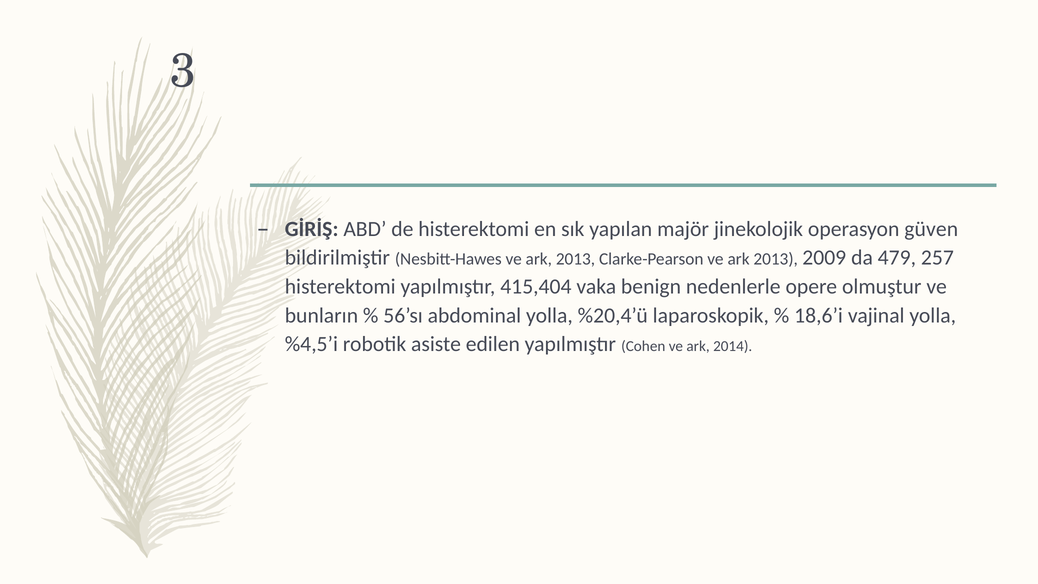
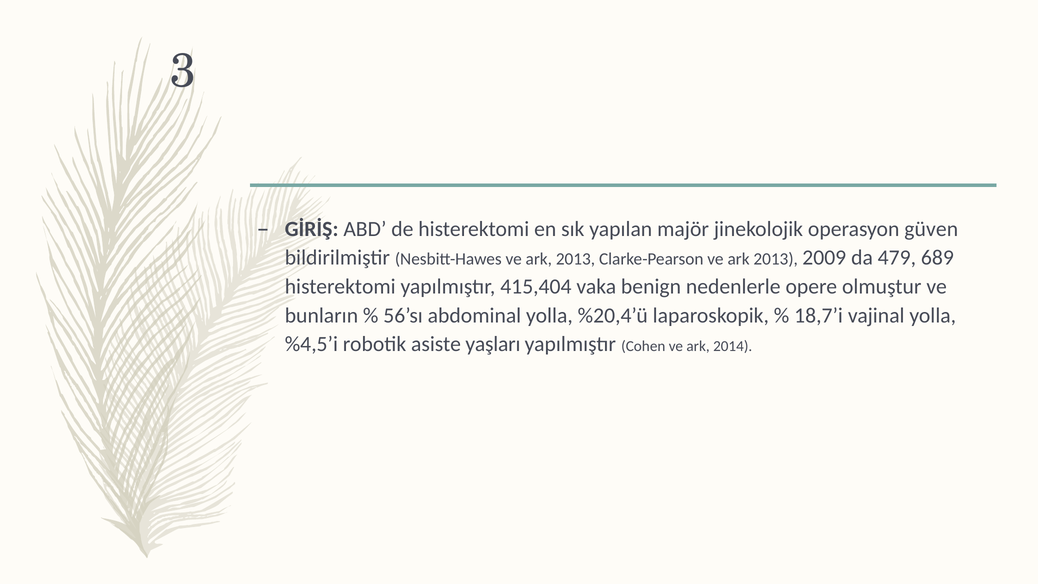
257: 257 -> 689
18,6’i: 18,6’i -> 18,7’i
edilen: edilen -> yaşları
